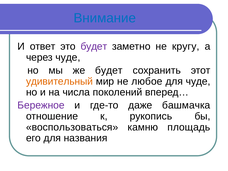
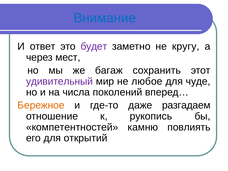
через чуде: чуде -> мест
же будет: будет -> багаж
удивительный colour: orange -> purple
Бережное colour: purple -> orange
башмачка: башмачка -> разгадаем
воспользоваться: воспользоваться -> компетентностей
площадь: площадь -> повлиять
названия: названия -> открытий
